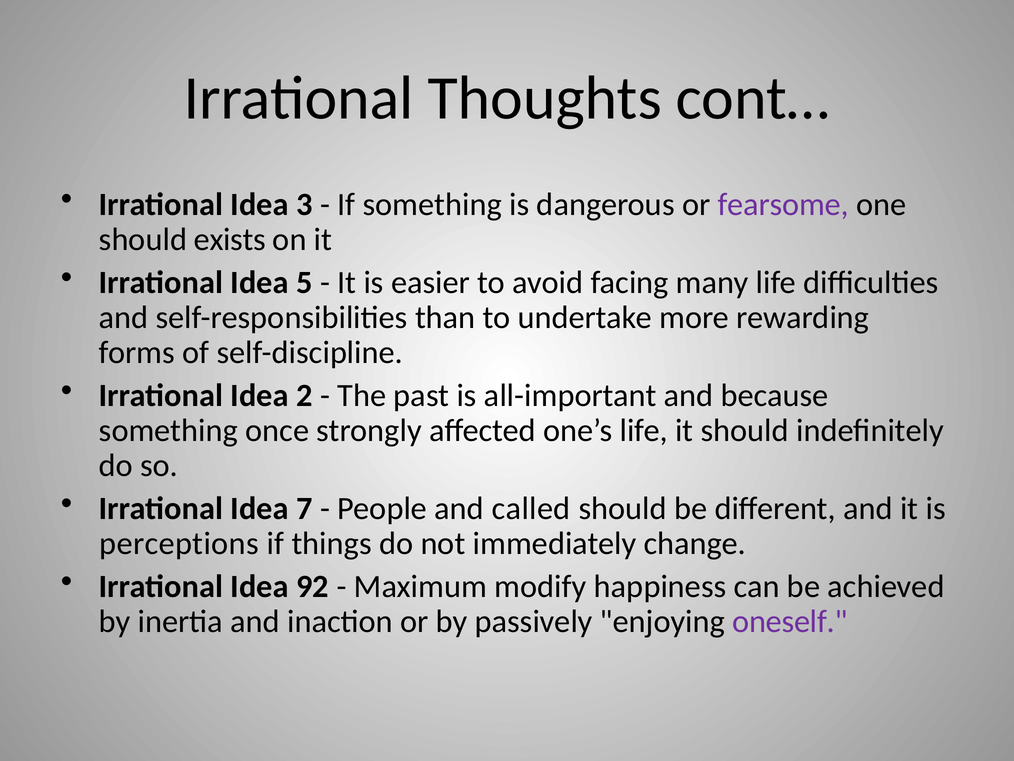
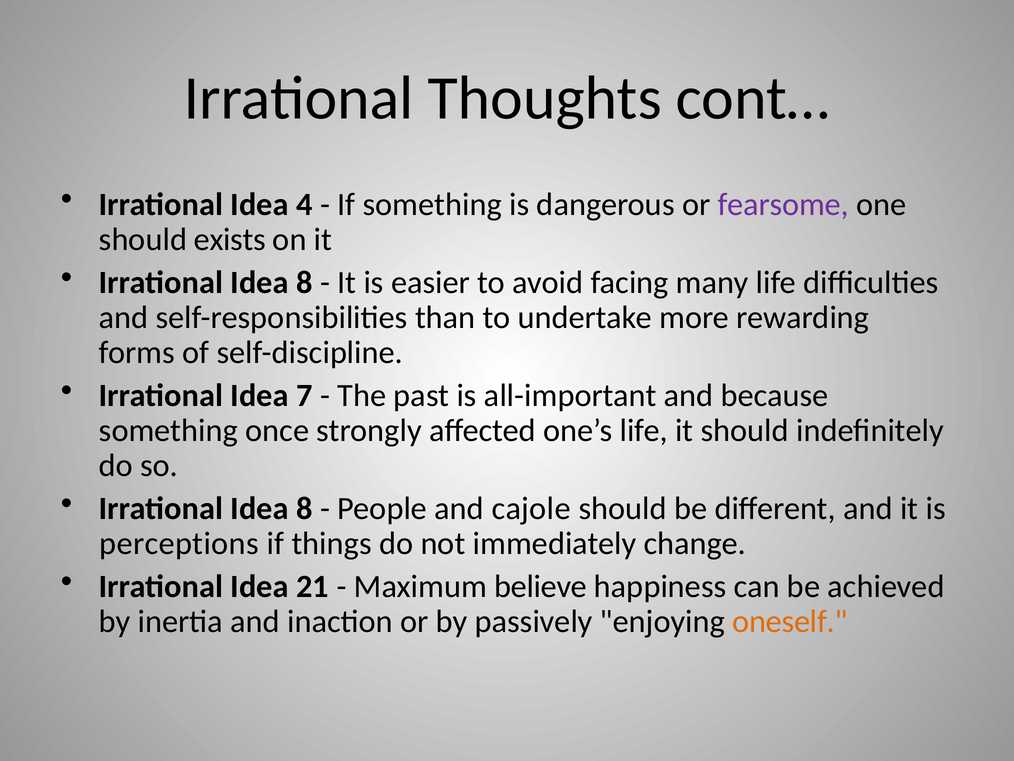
3: 3 -> 4
5 at (304, 282): 5 -> 8
2: 2 -> 7
7 at (304, 508): 7 -> 8
called: called -> cajole
92: 92 -> 21
modify: modify -> believe
oneself colour: purple -> orange
